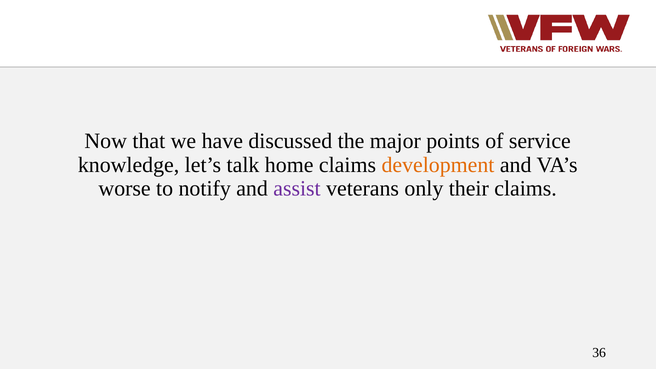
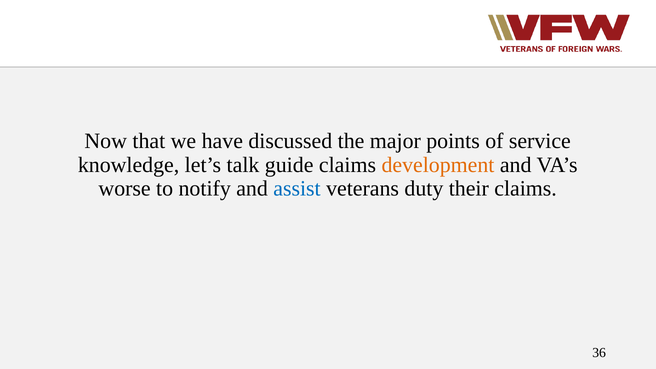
home: home -> guide
assist colour: purple -> blue
only: only -> duty
